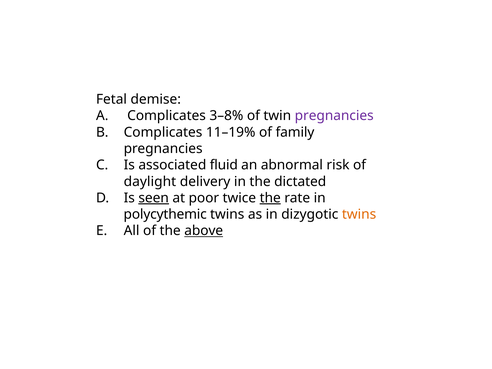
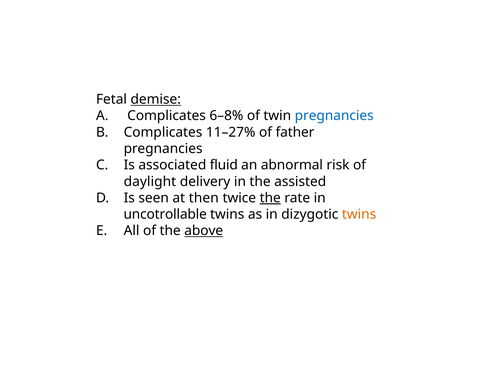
demise underline: none -> present
3–8%: 3–8% -> 6–8%
pregnancies at (334, 116) colour: purple -> blue
11–19%: 11–19% -> 11–27%
family: family -> father
dictated: dictated -> assisted
seen underline: present -> none
poor: poor -> then
polycythemic: polycythemic -> uncotrollable
